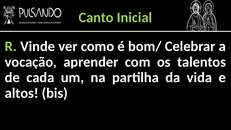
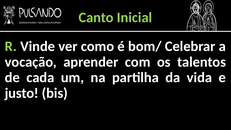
altos: altos -> justo
